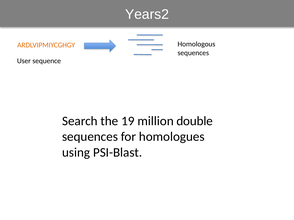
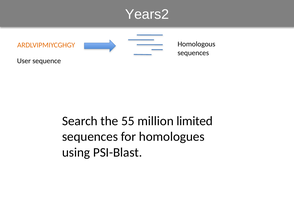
19: 19 -> 55
double: double -> limited
